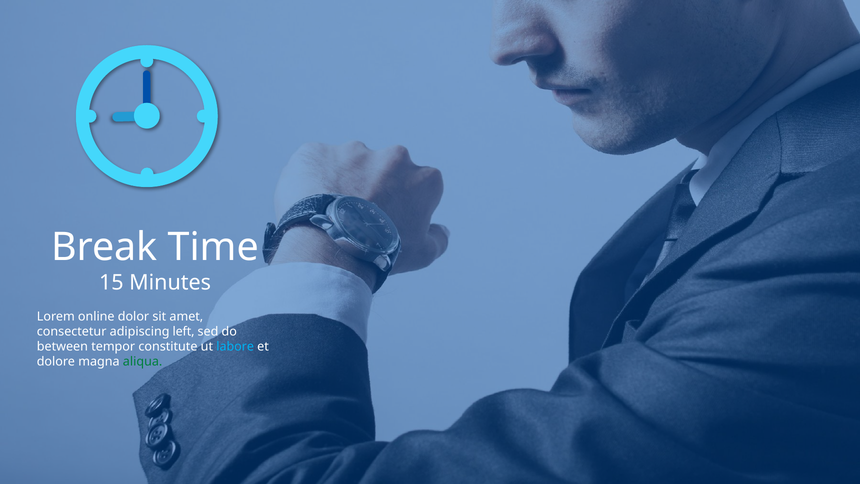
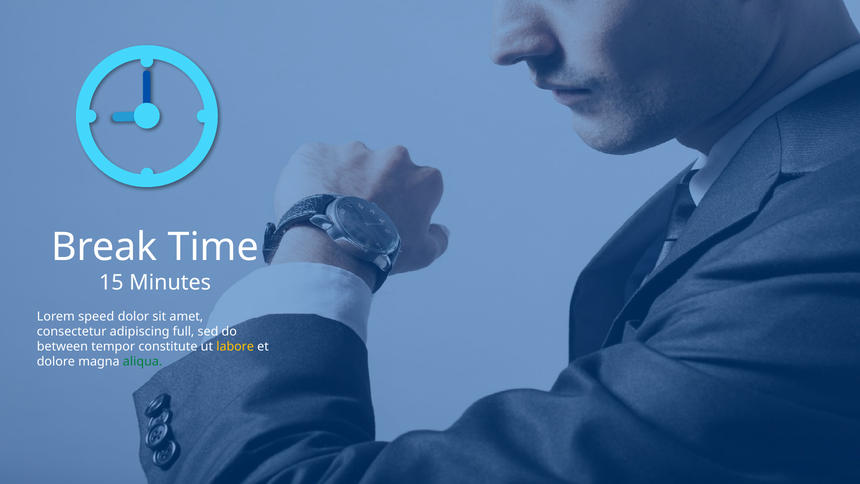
online: online -> speed
left: left -> full
labore colour: light blue -> yellow
